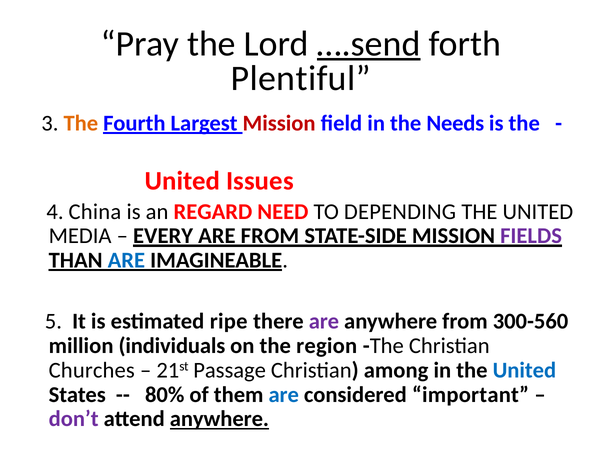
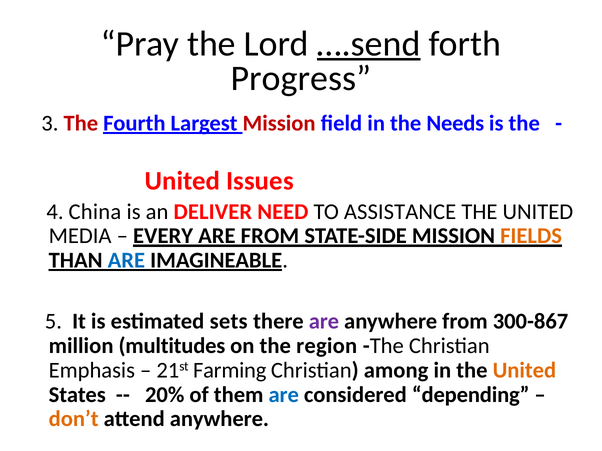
Plentiful: Plentiful -> Progress
The at (81, 123) colour: orange -> red
REGARD: REGARD -> DELIVER
DEPENDING: DEPENDING -> ASSISTANCE
FIELDS colour: purple -> orange
ripe: ripe -> sets
300-560: 300-560 -> 300-867
individuals: individuals -> multitudes
Churches: Churches -> Emphasis
Passage: Passage -> Farming
United at (524, 371) colour: blue -> orange
80%: 80% -> 20%
important: important -> depending
don’t colour: purple -> orange
anywhere at (219, 420) underline: present -> none
